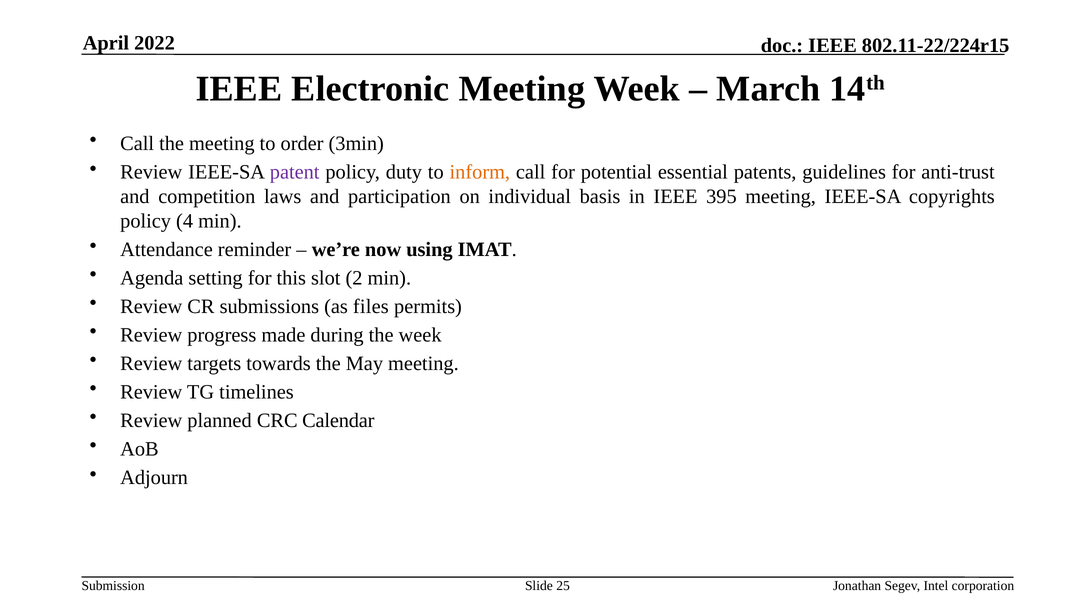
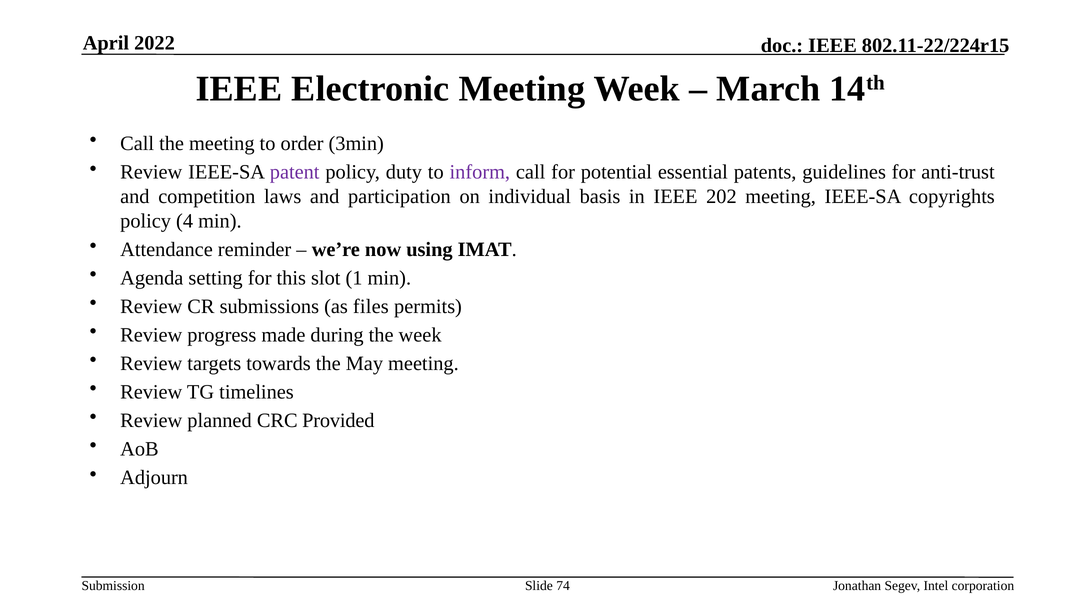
inform colour: orange -> purple
395: 395 -> 202
2: 2 -> 1
Calendar: Calendar -> Provided
25: 25 -> 74
